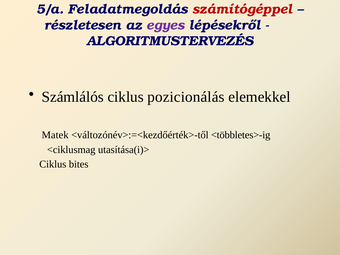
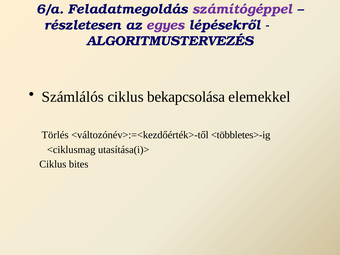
5/a: 5/a -> 6/a
számítógéppel colour: red -> purple
pozicionálás: pozicionálás -> bekapcsolása
Matek: Matek -> Törlés
